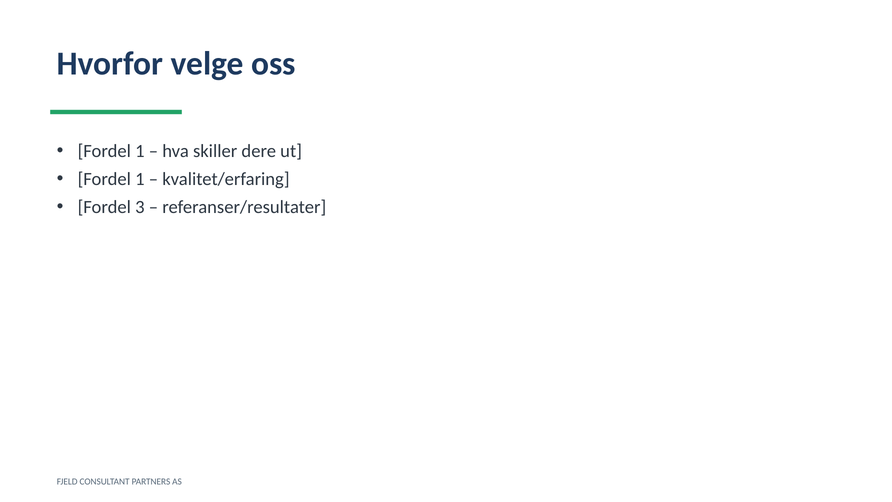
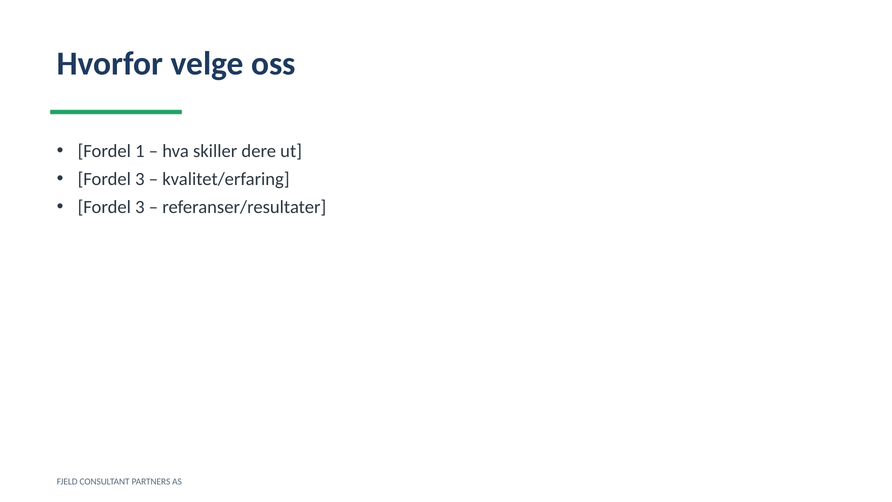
1 at (140, 179): 1 -> 3
